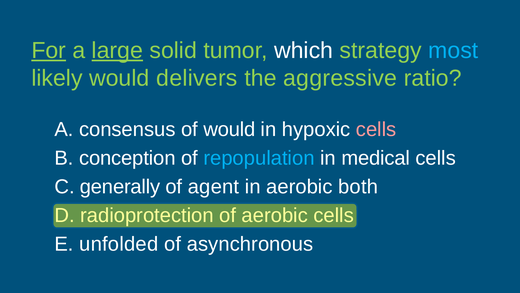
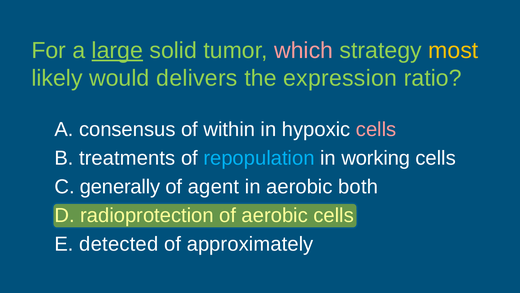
For underline: present -> none
which colour: white -> pink
most colour: light blue -> yellow
aggressive: aggressive -> expression
of would: would -> within
conception: conception -> treatments
medical: medical -> working
unfolded: unfolded -> detected
asynchronous: asynchronous -> approximately
